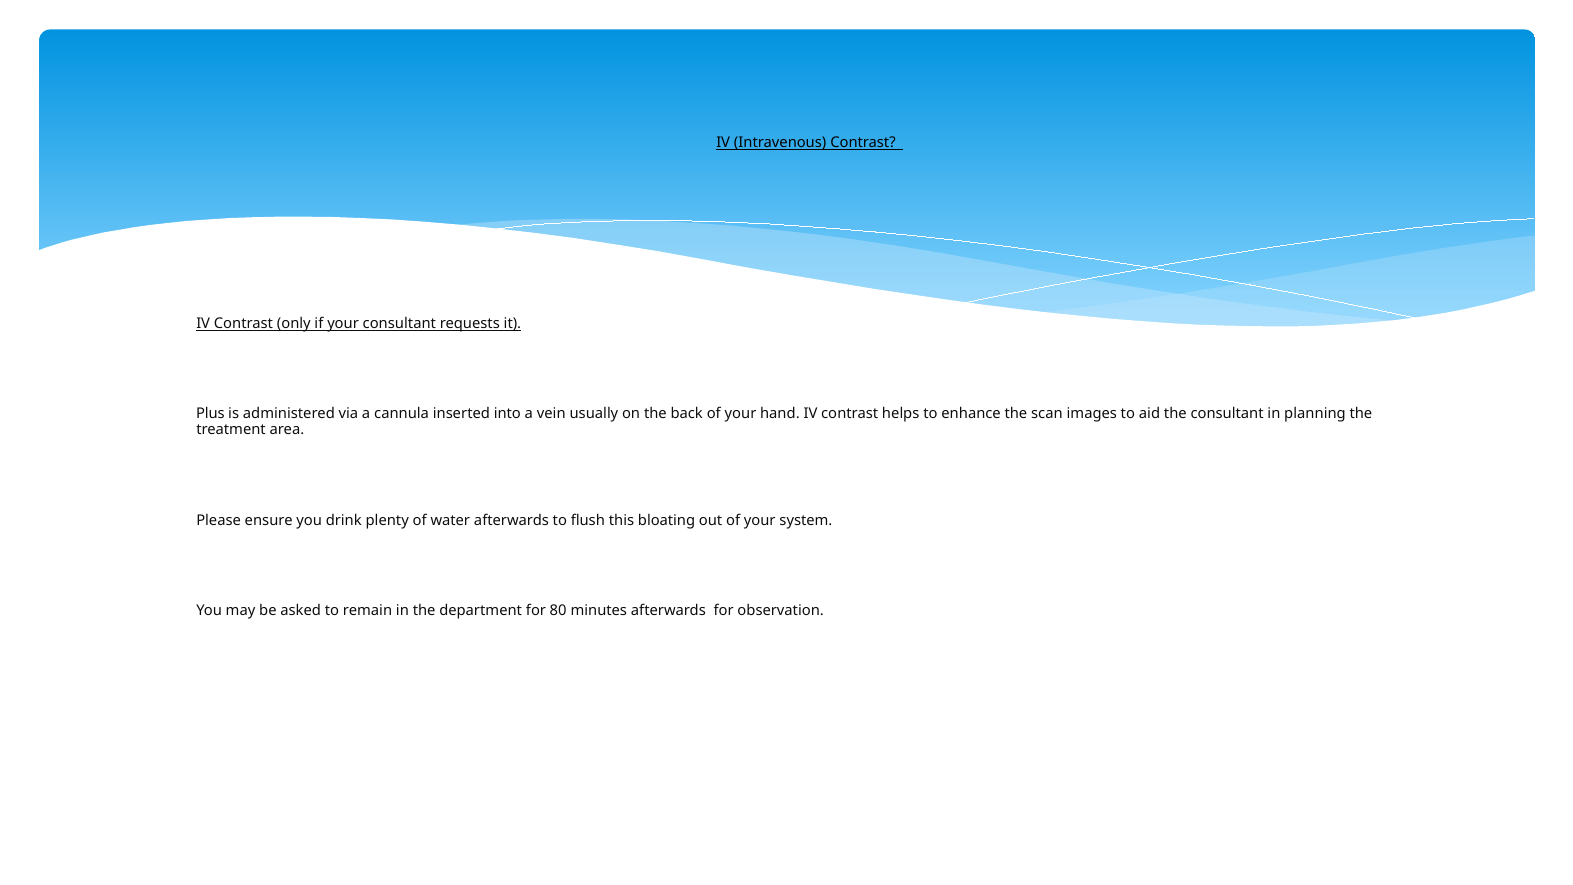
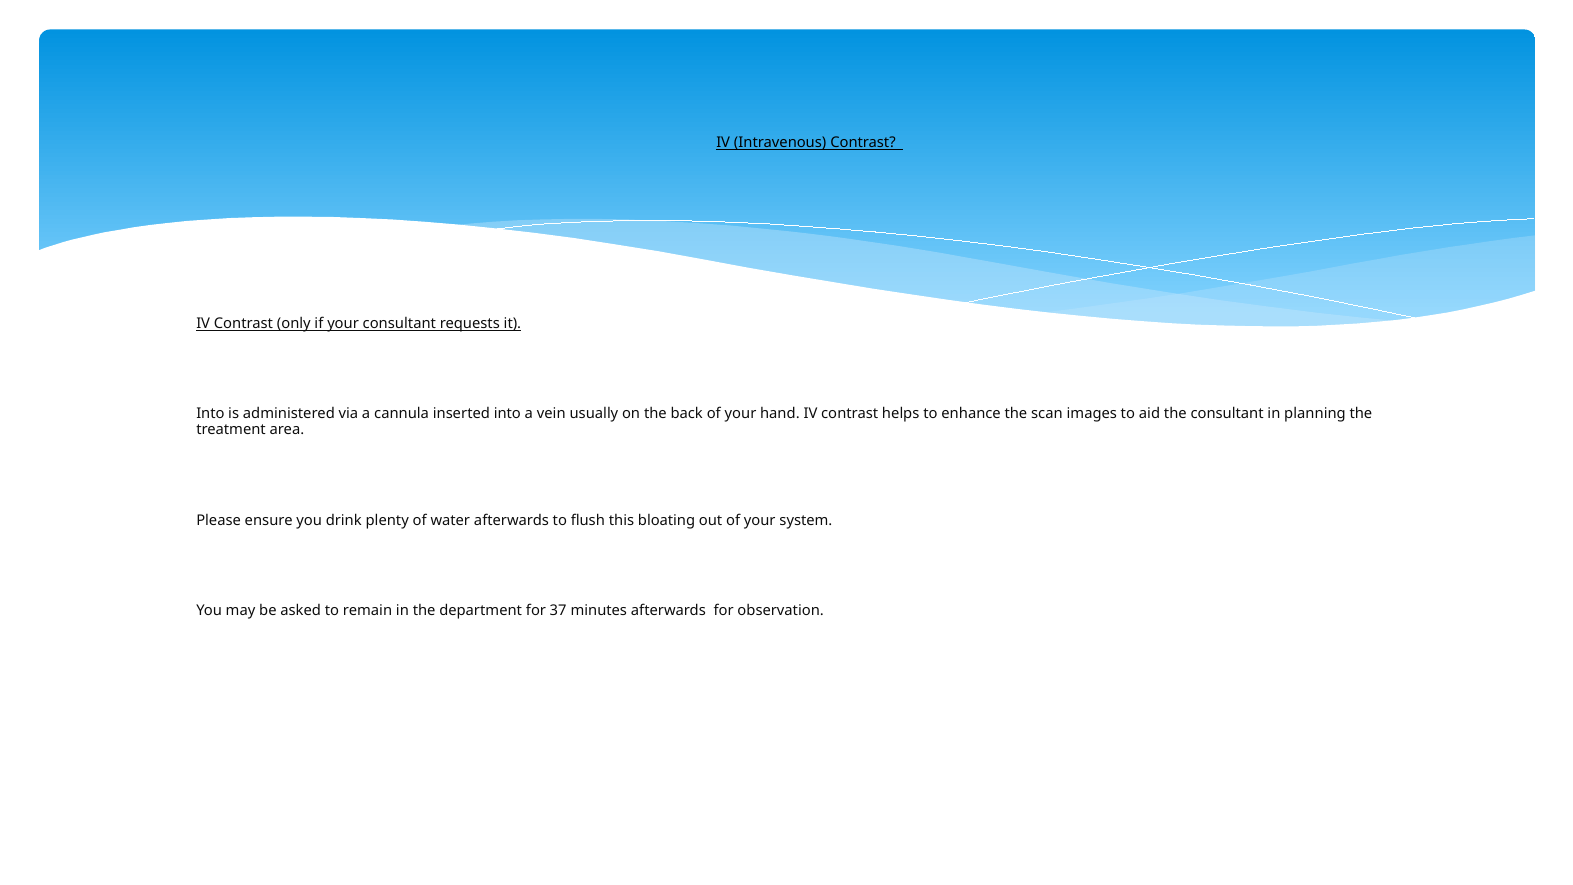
Plus at (210, 414): Plus -> Into
80: 80 -> 37
